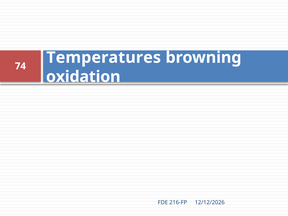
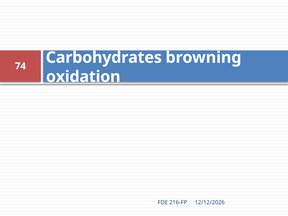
Temperatures: Temperatures -> Carbohydrates
